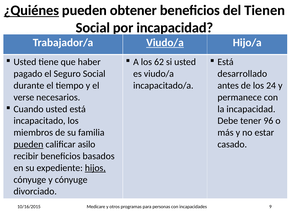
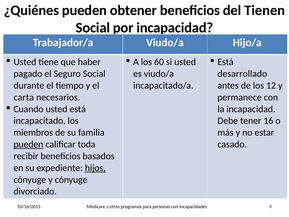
¿Quiénes underline: present -> none
Viudo/a at (165, 43) underline: present -> none
62: 62 -> 60
24: 24 -> 12
verse: verse -> carta
96: 96 -> 16
asilo: asilo -> toda
